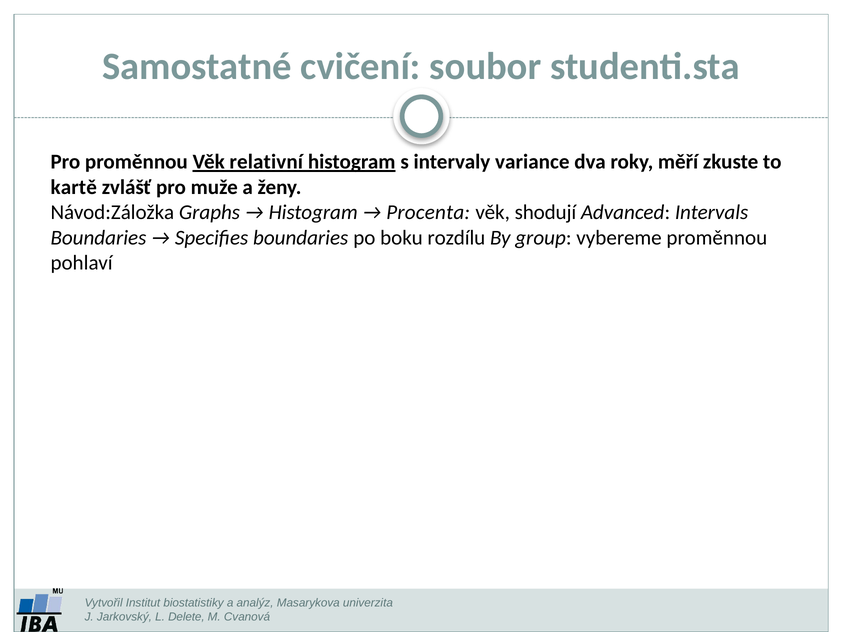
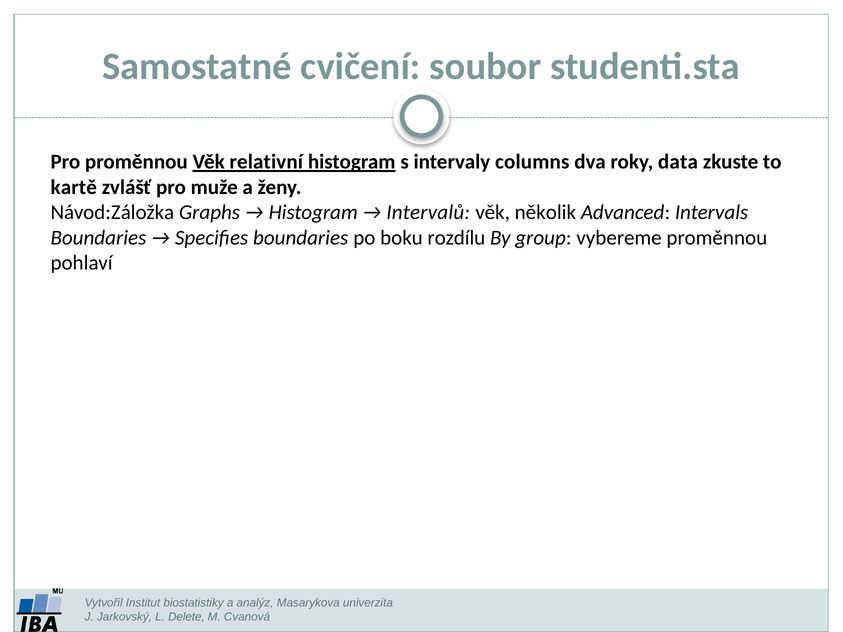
variance: variance -> columns
měří: měří -> data
Procenta: Procenta -> Intervalů
shodují: shodují -> několik
